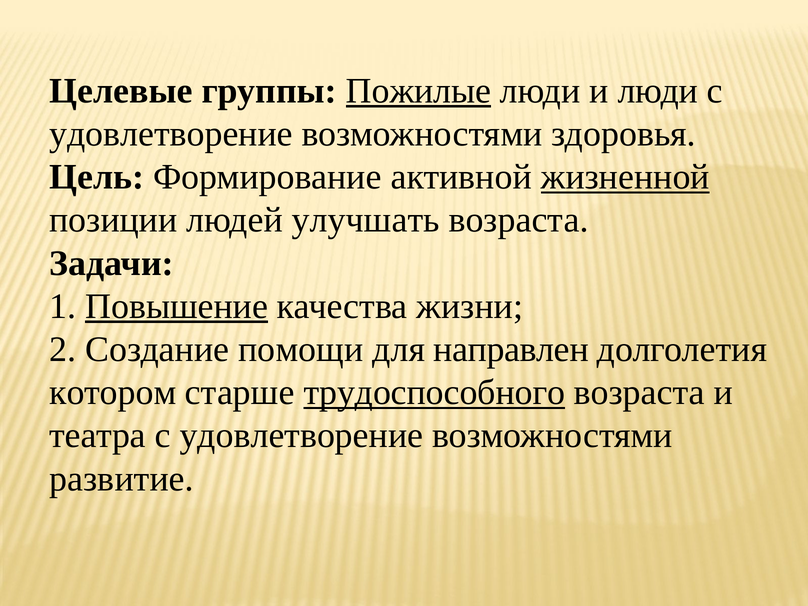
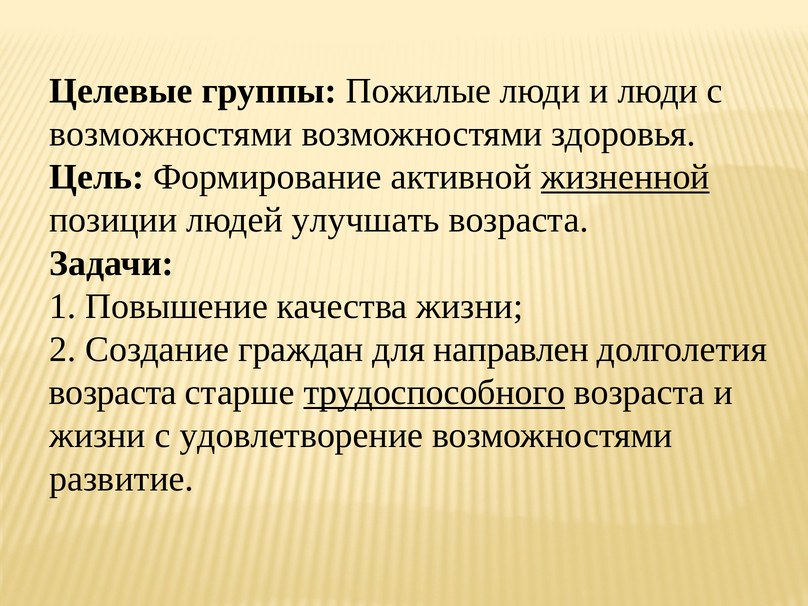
Пожилые underline: present -> none
удовлетворение at (171, 134): удовлетворение -> возможностями
Повышение underline: present -> none
помощи: помощи -> граждан
котором at (113, 392): котором -> возраста
театра at (98, 436): театра -> жизни
